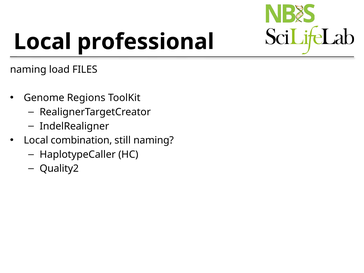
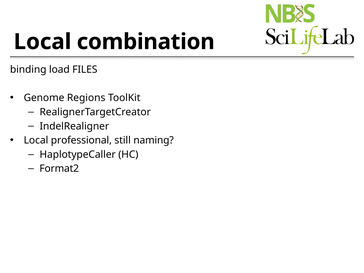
professional: professional -> combination
naming at (28, 70): naming -> binding
combination: combination -> professional
Quality2: Quality2 -> Format2
